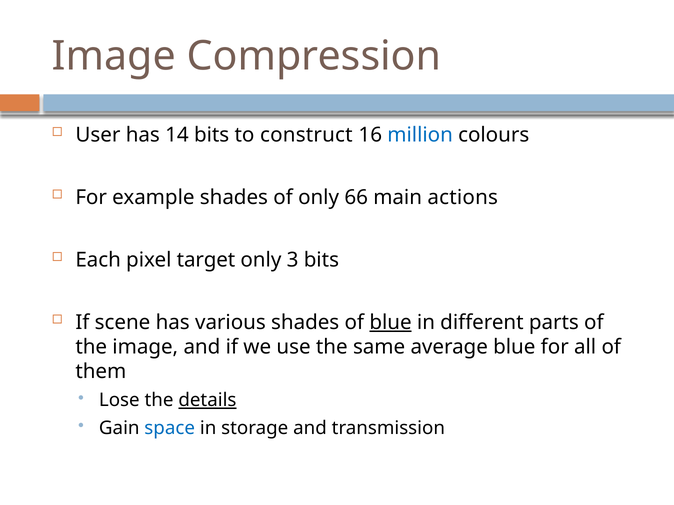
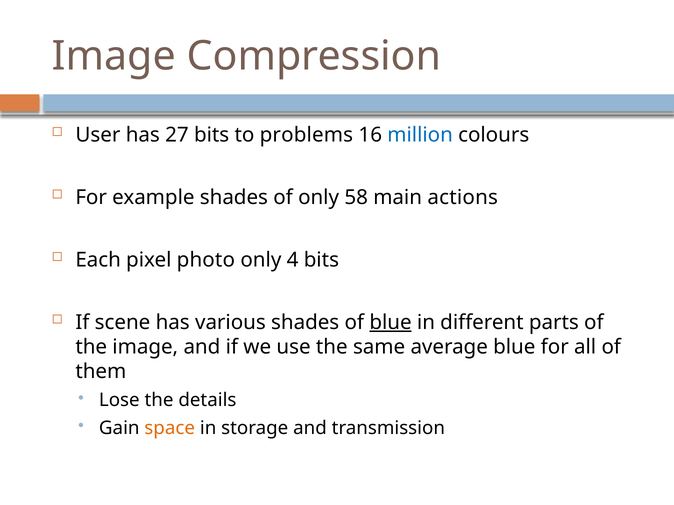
14: 14 -> 27
construct: construct -> problems
66: 66 -> 58
target: target -> photo
3: 3 -> 4
details underline: present -> none
space colour: blue -> orange
